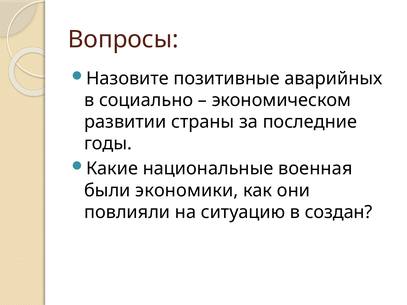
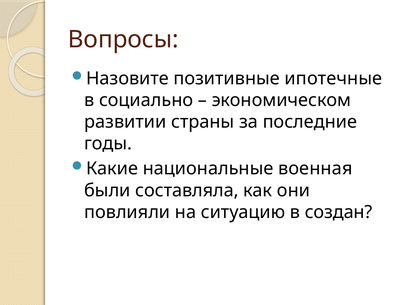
аварийных: аварийных -> ипотечные
экономики: экономики -> составляла
